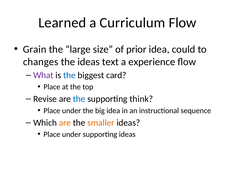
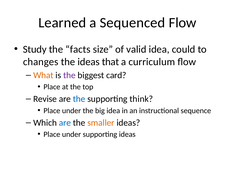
Curriculum: Curriculum -> Sequenced
Grain: Grain -> Study
large: large -> facts
prior: prior -> valid
text: text -> that
experience: experience -> curriculum
What colour: purple -> orange
the at (69, 75) colour: blue -> purple
are at (65, 123) colour: orange -> blue
